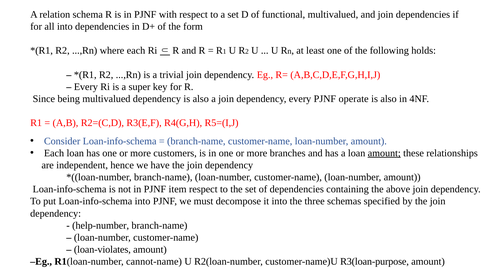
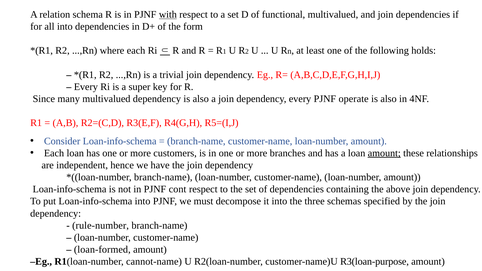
with underline: none -> present
being: being -> many
item: item -> cont
help-number: help-number -> rule-number
loan-violates: loan-violates -> loan-formed
